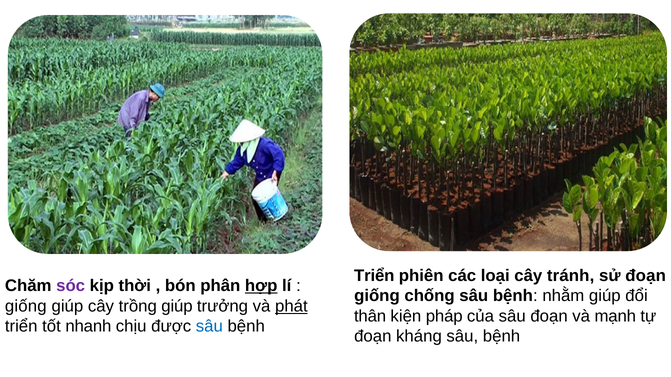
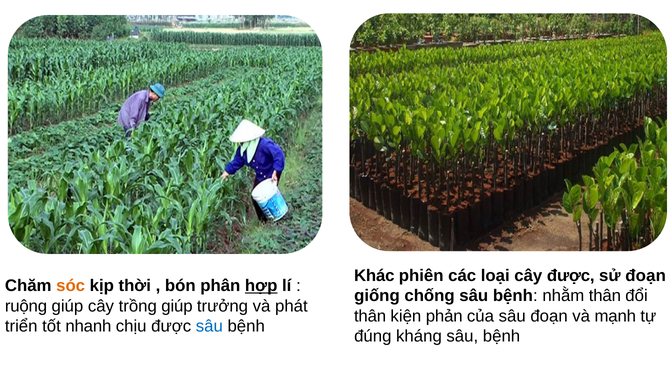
Triển at (374, 276): Triển -> Khác
cây tránh: tránh -> được
sóc colour: purple -> orange
nhằm giúp: giúp -> thân
giống at (26, 306): giống -> ruộng
phát underline: present -> none
pháp: pháp -> phản
đoạn at (373, 337): đoạn -> đúng
